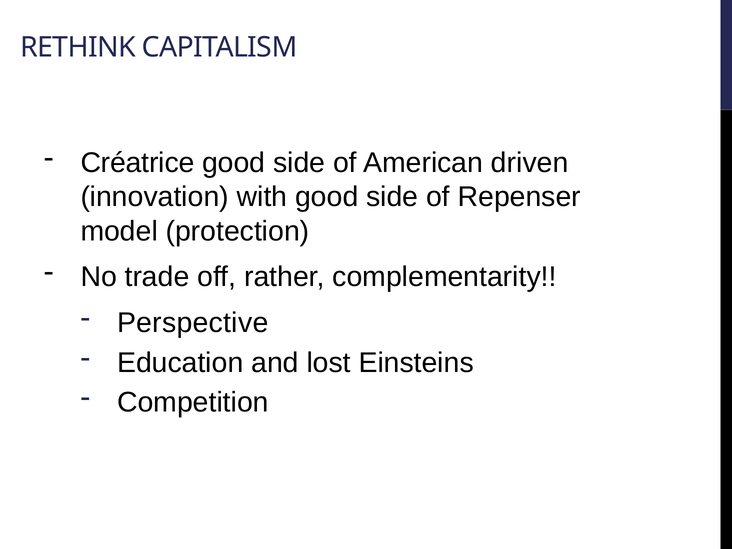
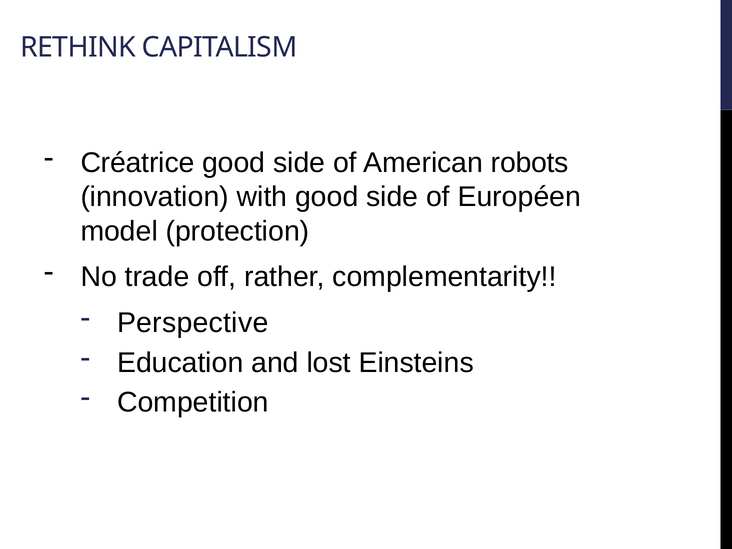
driven: driven -> robots
Repenser: Repenser -> Européen
